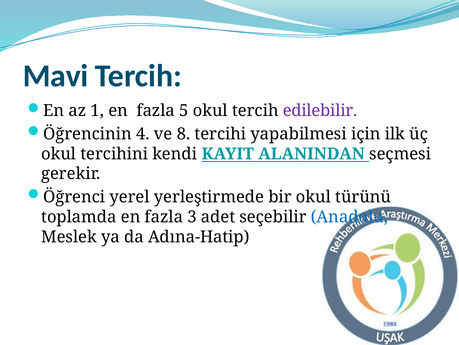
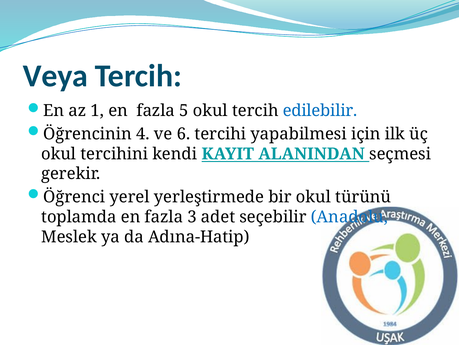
Mavi: Mavi -> Veya
edilebilir colour: purple -> blue
8: 8 -> 6
